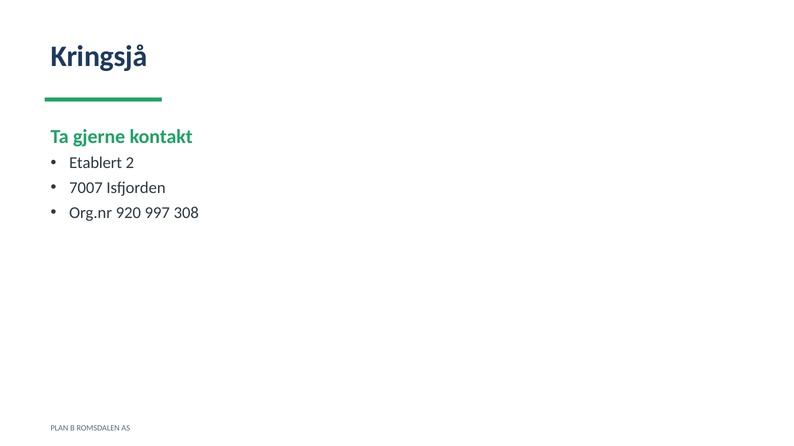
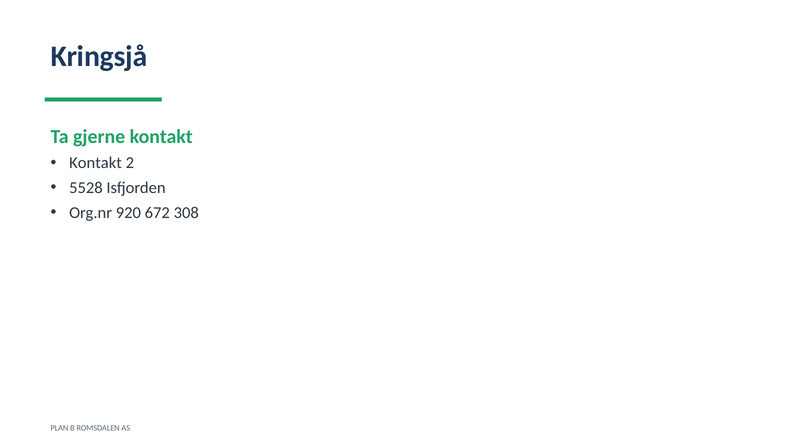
Etablert at (96, 163): Etablert -> Kontakt
7007: 7007 -> 5528
997: 997 -> 672
